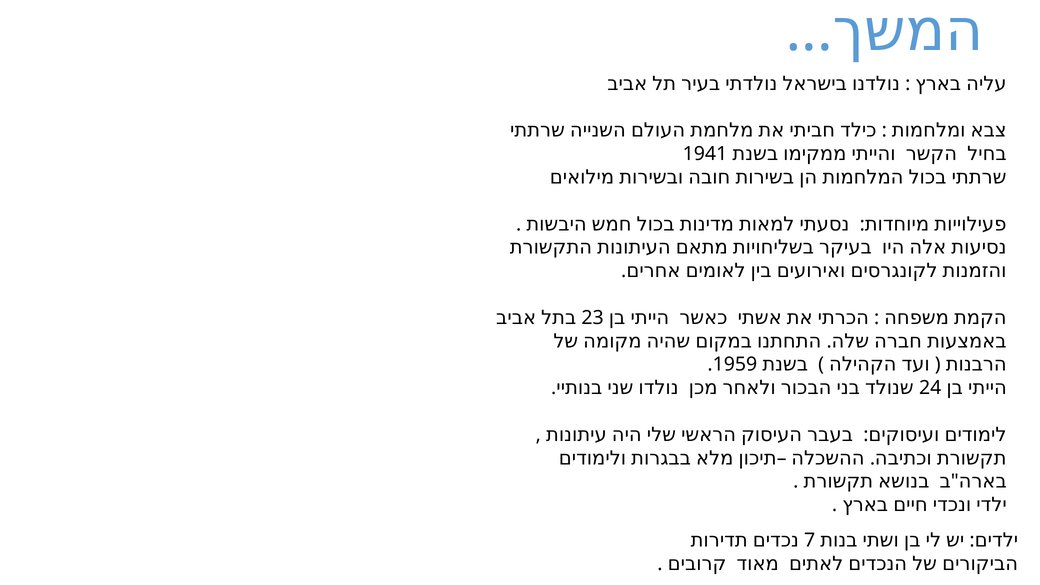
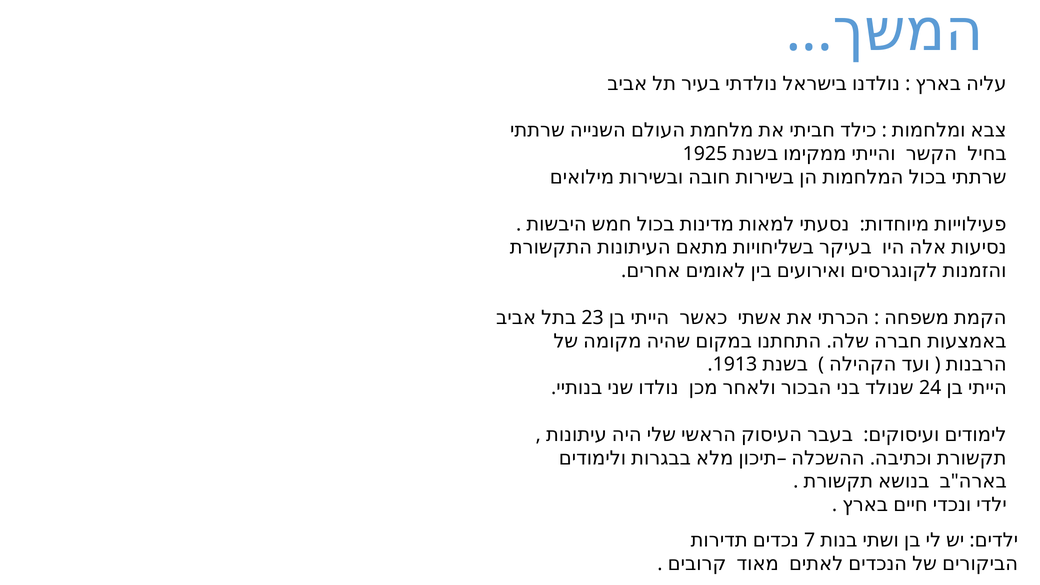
1941: 1941 -> 1925
1959: 1959 -> 1913
